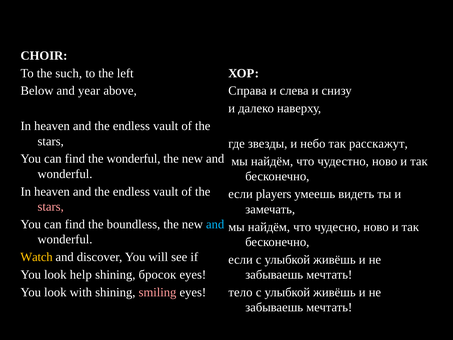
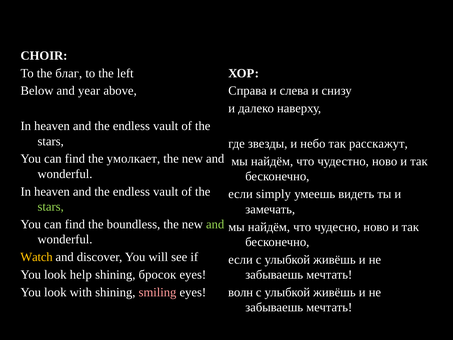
such: such -> благ
the wonderful: wonderful -> умолкает
players: players -> simply
stars at (51, 207) colour: pink -> light green
and at (215, 224) colour: light blue -> light green
тело: тело -> волн
